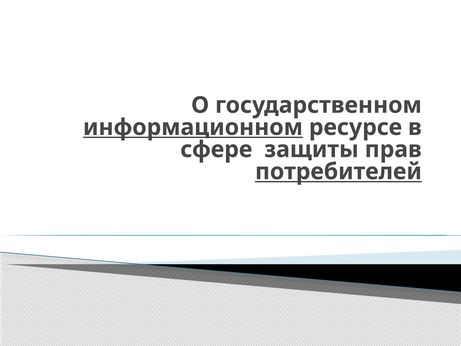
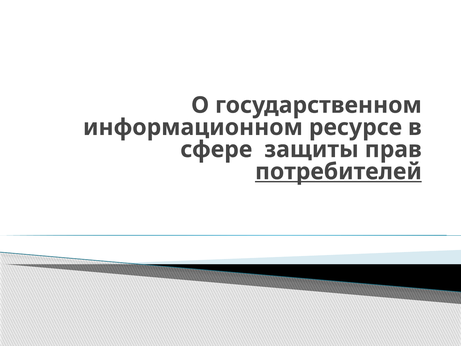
информационном underline: present -> none
